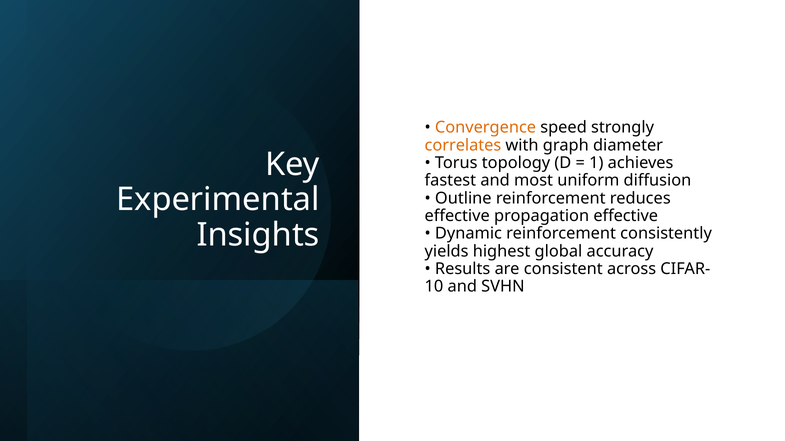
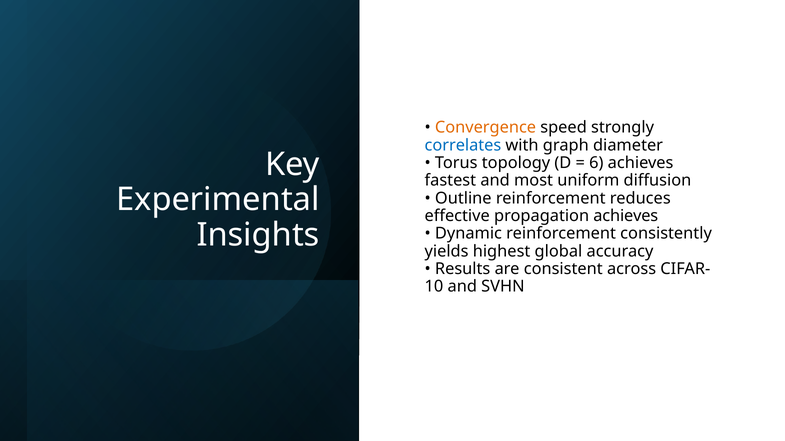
correlates colour: orange -> blue
1: 1 -> 6
propagation effective: effective -> achieves
